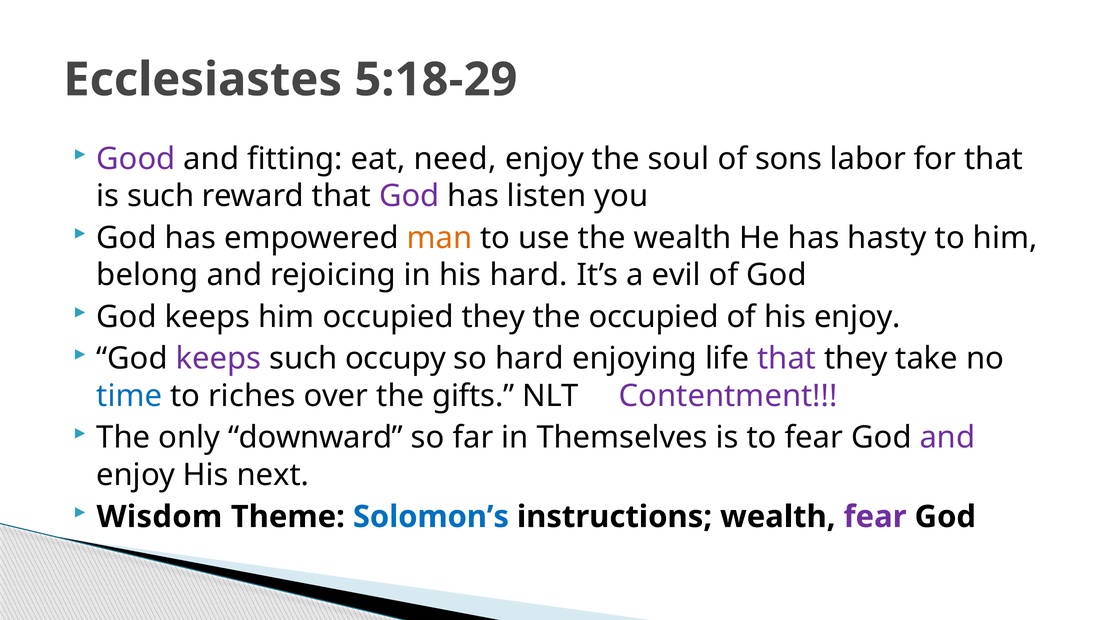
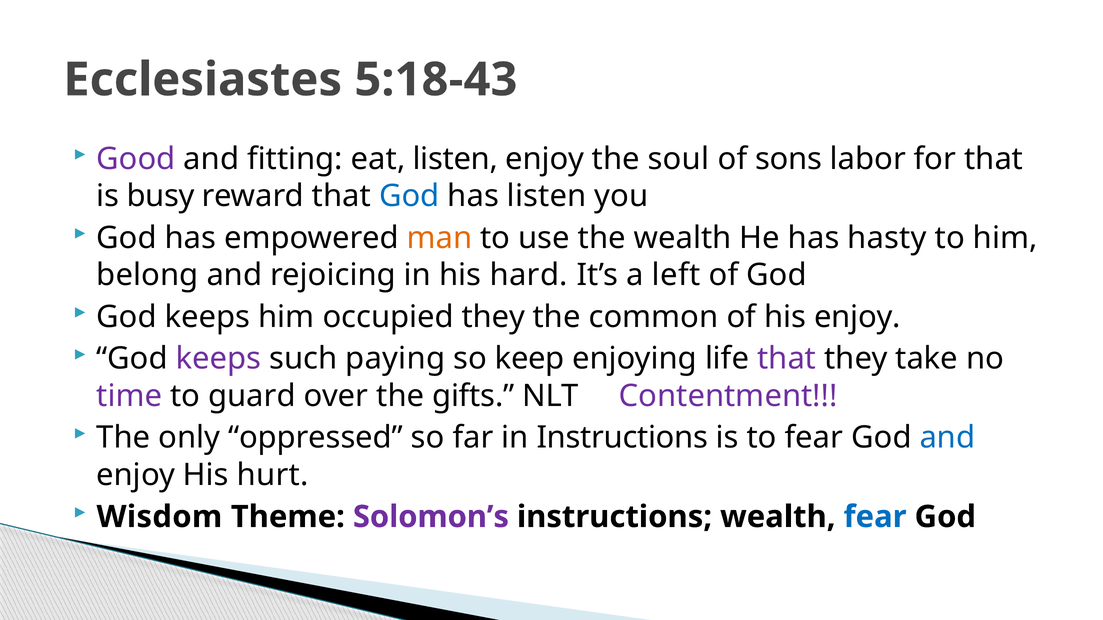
5:18-29: 5:18-29 -> 5:18-43
eat need: need -> listen
is such: such -> busy
God at (409, 196) colour: purple -> blue
evil: evil -> left
the occupied: occupied -> common
occupy: occupy -> paying
so hard: hard -> keep
time colour: blue -> purple
riches: riches -> guard
downward: downward -> oppressed
in Themselves: Themselves -> Instructions
and at (947, 438) colour: purple -> blue
next: next -> hurt
Solomon’s colour: blue -> purple
fear at (875, 517) colour: purple -> blue
